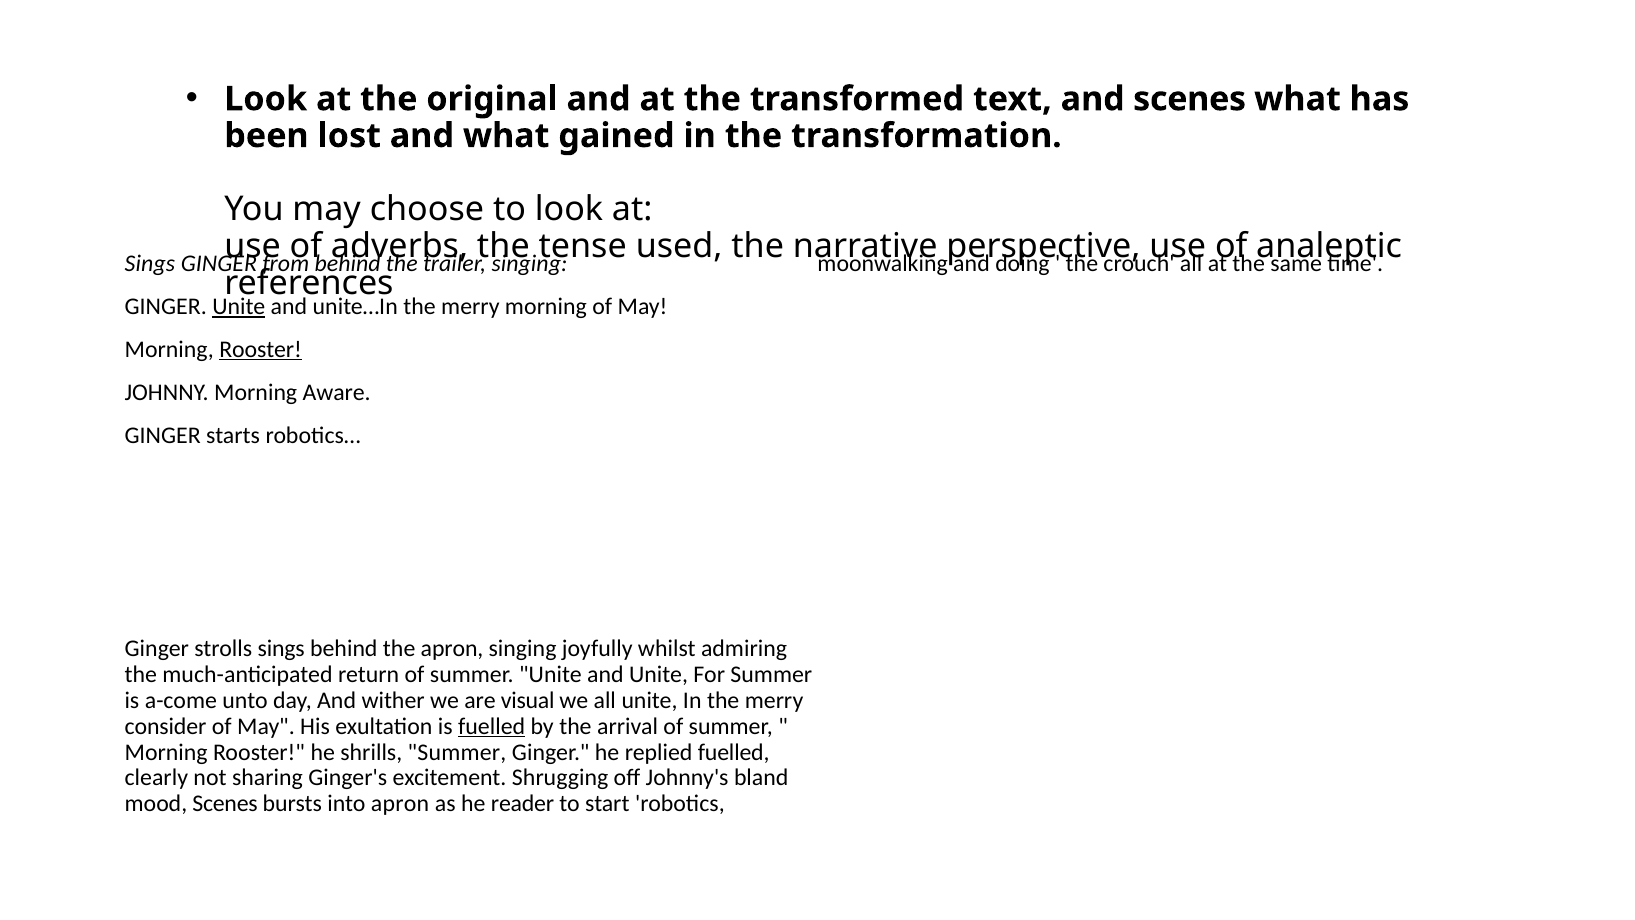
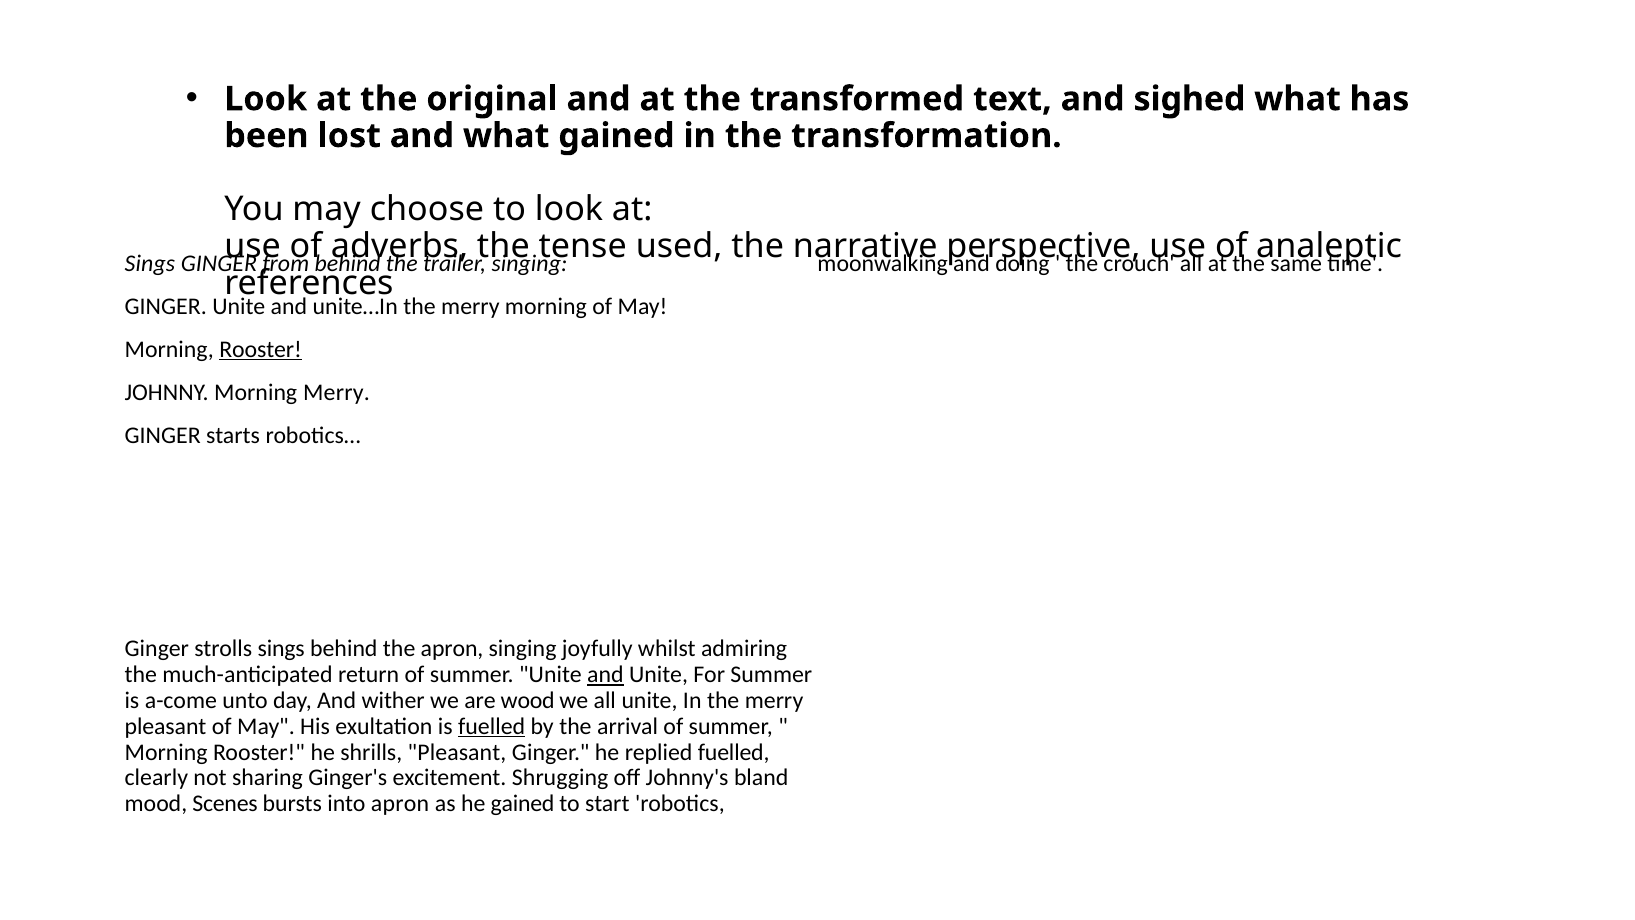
and scenes: scenes -> sighed
Unite at (239, 307) underline: present -> none
Morning Aware: Aware -> Merry
and at (605, 675) underline: none -> present
visual: visual -> wood
consider at (166, 726): consider -> pleasant
shrills Summer: Summer -> Pleasant
he reader: reader -> gained
